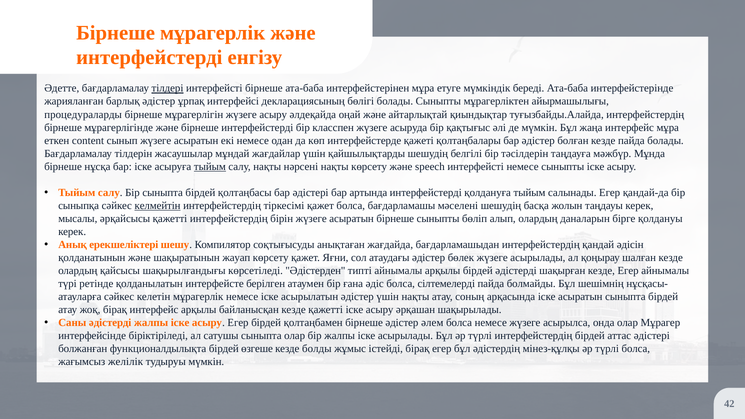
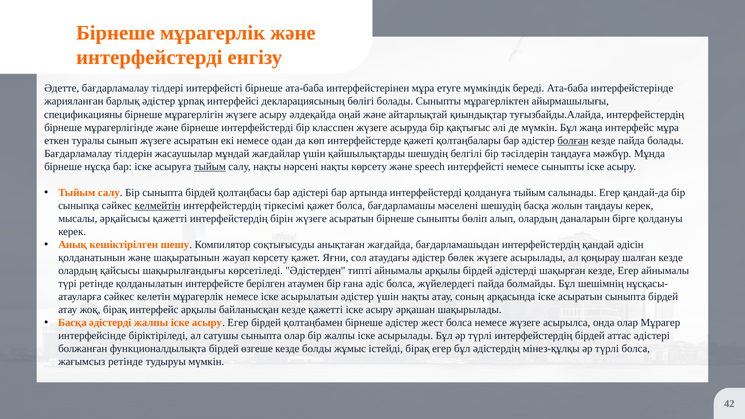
тілдері underline: present -> none
процедураларды: процедураларды -> спецификацияны
content: content -> туралы
болған underline: none -> present
ерекшеліктері: ерекшеліктері -> кешіктірілген
сілтемелерді: сілтемелерді -> жүйелердегі
Саны at (72, 323): Саны -> Басқа
әлем: әлем -> жест
жағымсыз желілік: желілік -> ретінде
